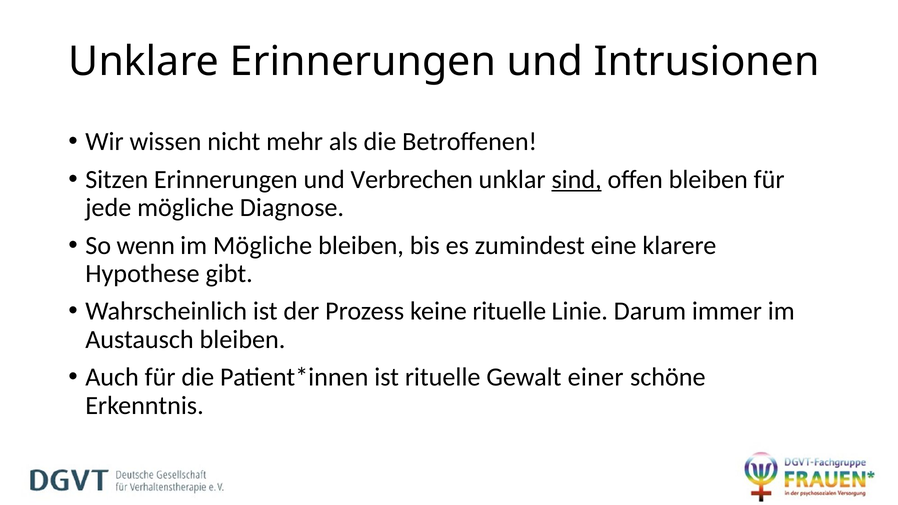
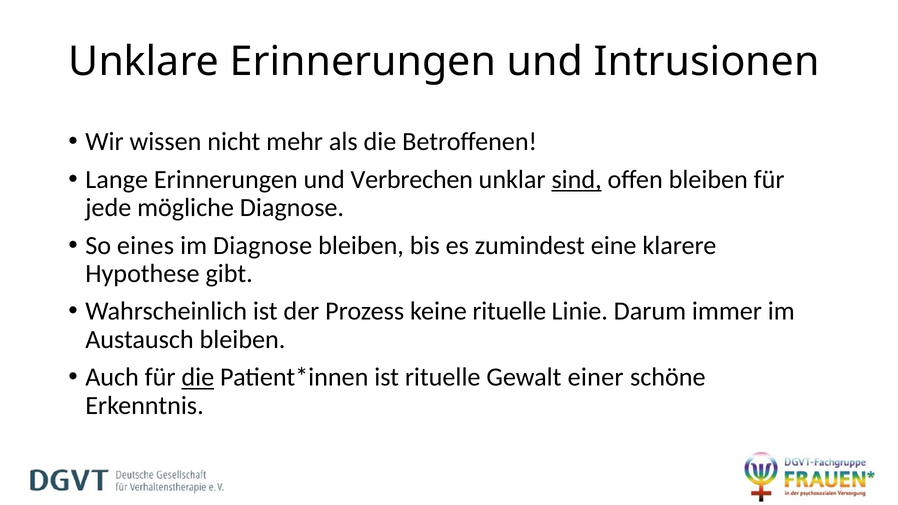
Sitzen: Sitzen -> Lange
wenn: wenn -> eines
im Mögliche: Mögliche -> Diagnose
die at (198, 377) underline: none -> present
